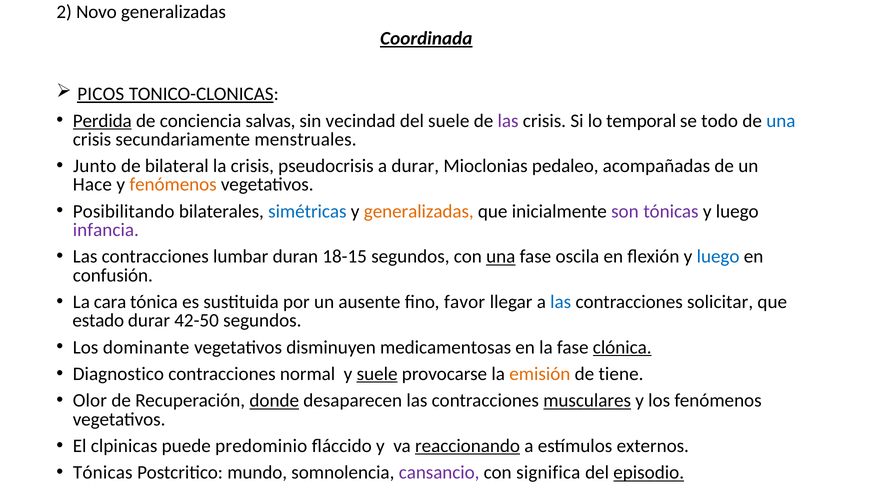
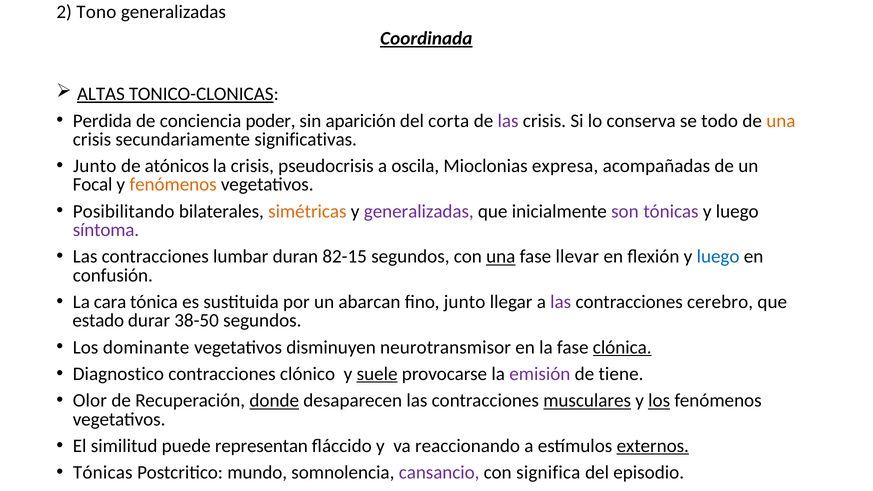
Novo: Novo -> Tono
PICOS: PICOS -> ALTAS
Perdida underline: present -> none
salvas: salvas -> poder
vecindad: vecindad -> aparición
del suele: suele -> corta
temporal: temporal -> conserva
una at (781, 121) colour: blue -> orange
menstruales: menstruales -> significativas
bilateral: bilateral -> atónicos
a durar: durar -> oscila
pedaleo: pedaleo -> expresa
Hace: Hace -> Focal
simétricas colour: blue -> orange
generalizadas at (419, 211) colour: orange -> purple
infancia: infancia -> síntoma
18-15: 18-15 -> 82-15
oscila: oscila -> llevar
ausente: ausente -> abarcan
fino favor: favor -> junto
las at (561, 302) colour: blue -> purple
solicitar: solicitar -> cerebro
42-50: 42-50 -> 38-50
medicamentosas: medicamentosas -> neurotransmisor
normal: normal -> clónico
emisión colour: orange -> purple
los at (659, 401) underline: none -> present
clpinicas: clpinicas -> similitud
predominio: predominio -> representan
reaccionando underline: present -> none
externos underline: none -> present
episodio underline: present -> none
